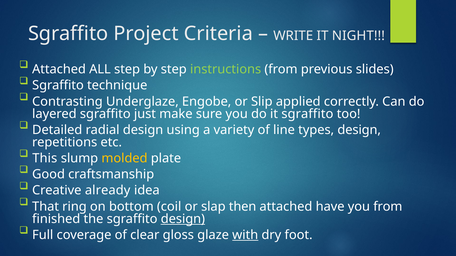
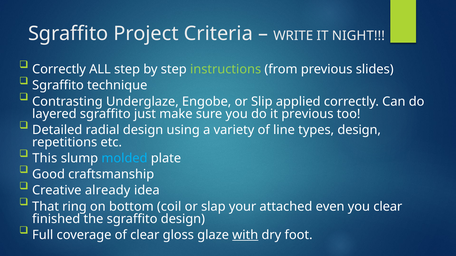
Attached at (59, 69): Attached -> Correctly
it sgraffito: sgraffito -> previous
molded colour: yellow -> light blue
then: then -> your
have: have -> even
you from: from -> clear
design at (183, 219) underline: present -> none
